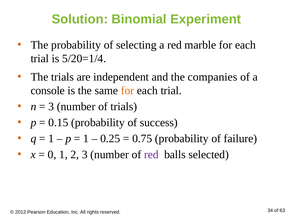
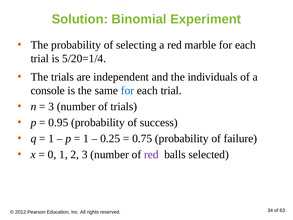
companies: companies -> individuals
for at (128, 90) colour: orange -> blue
0.15: 0.15 -> 0.95
